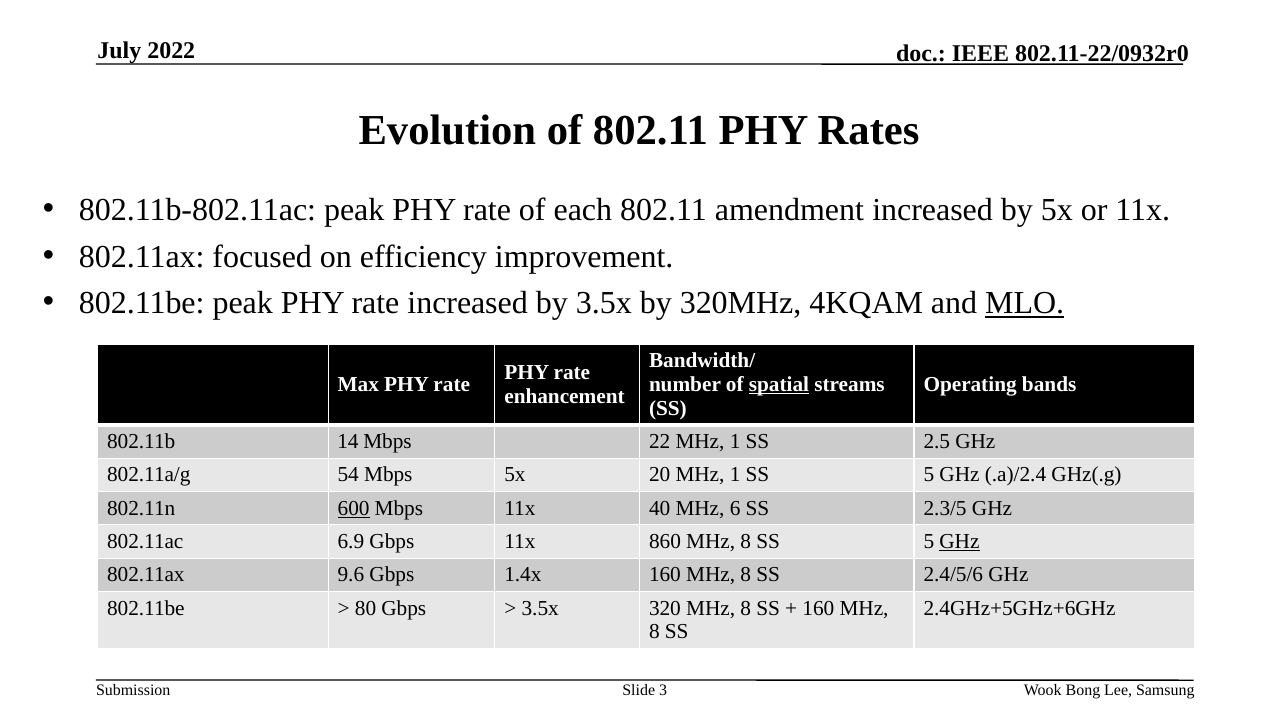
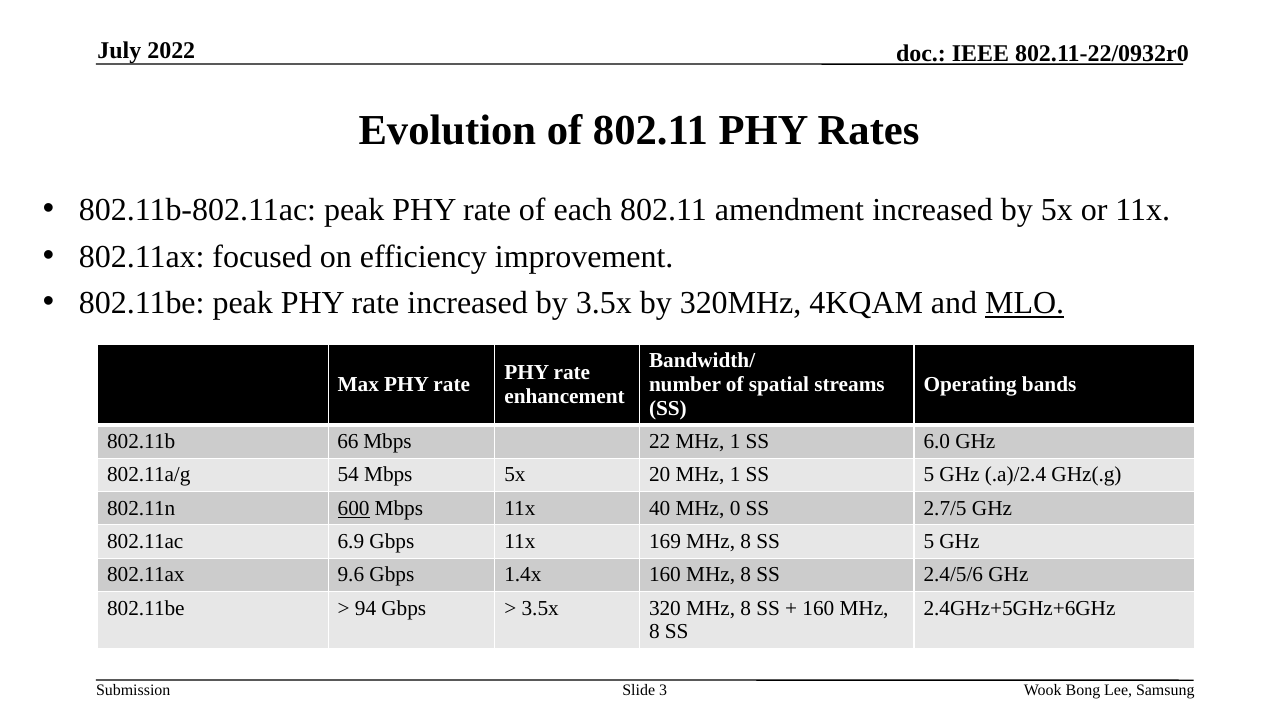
spatial underline: present -> none
14: 14 -> 66
2.5: 2.5 -> 6.0
6: 6 -> 0
2.3/5: 2.3/5 -> 2.7/5
860: 860 -> 169
GHz at (959, 541) underline: present -> none
80: 80 -> 94
